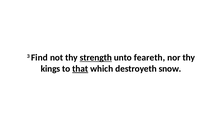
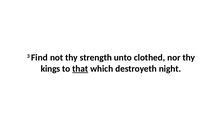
strength underline: present -> none
feareth: feareth -> clothed
snow: snow -> night
